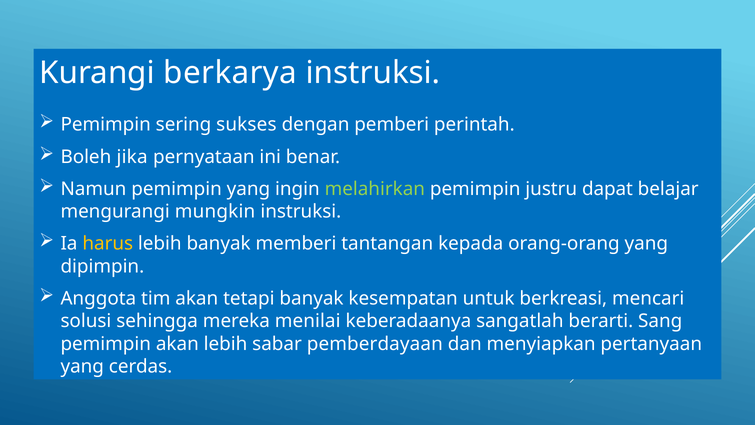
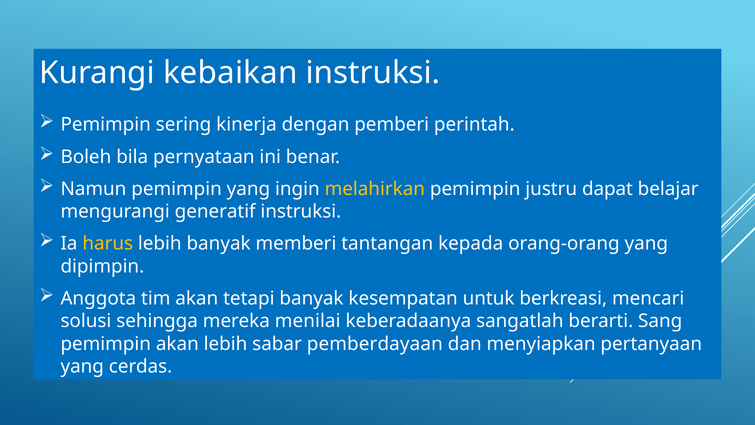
berkarya: berkarya -> kebaikan
sukses: sukses -> kinerja
jika: jika -> bila
melahirkan colour: light green -> yellow
mungkin: mungkin -> generatif
